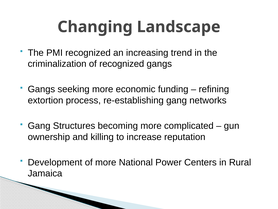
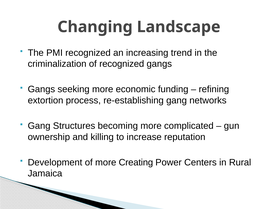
National: National -> Creating
